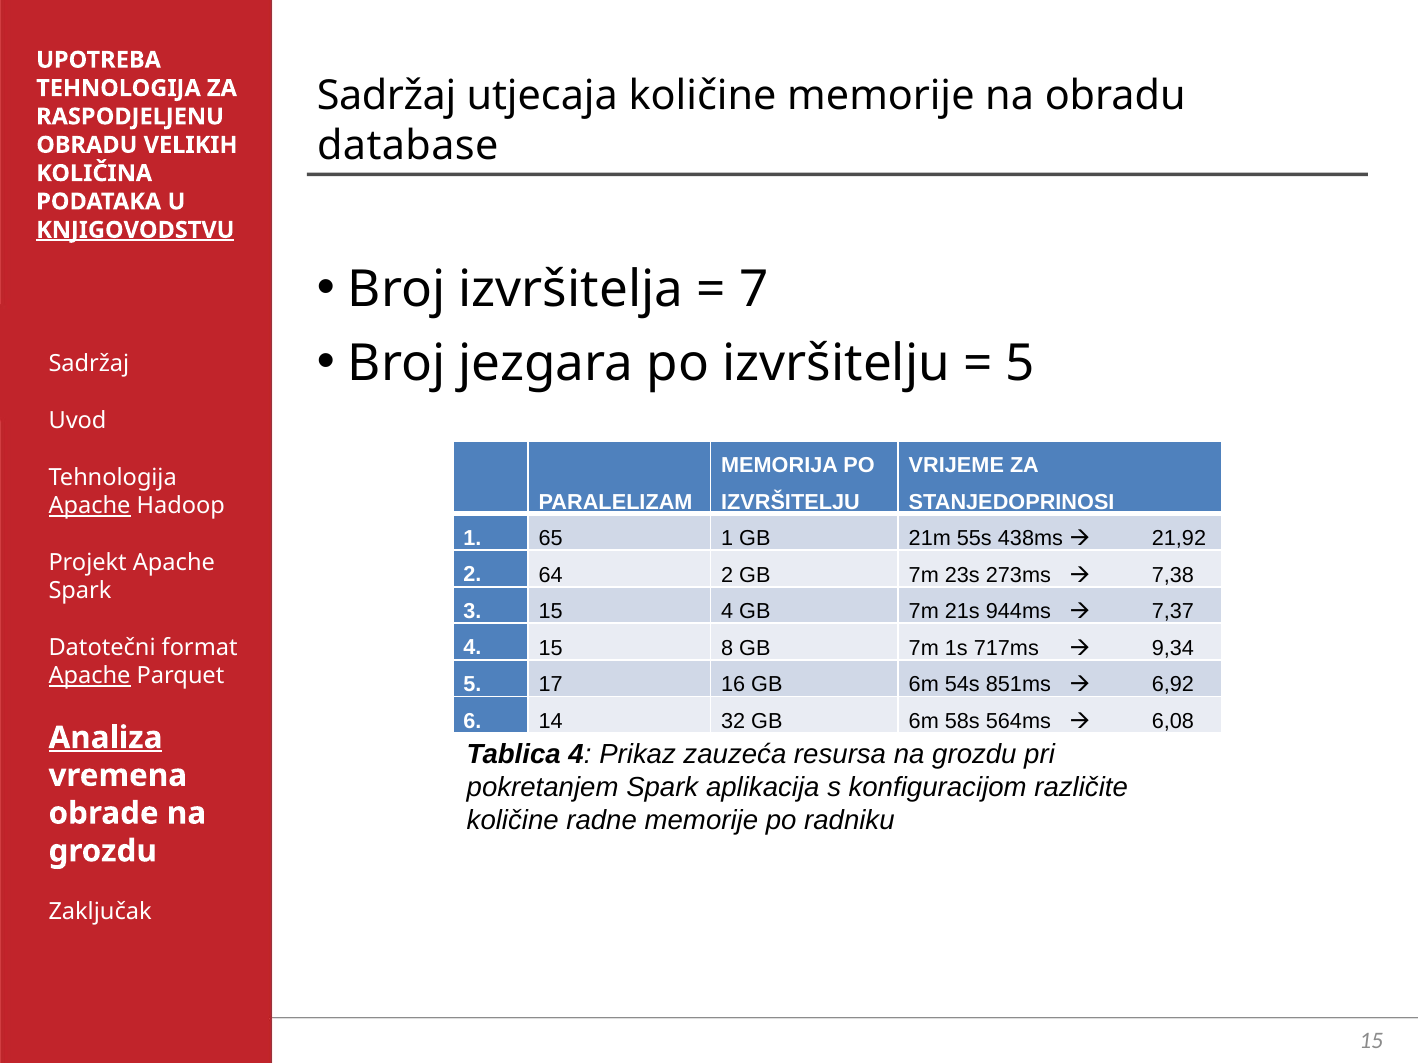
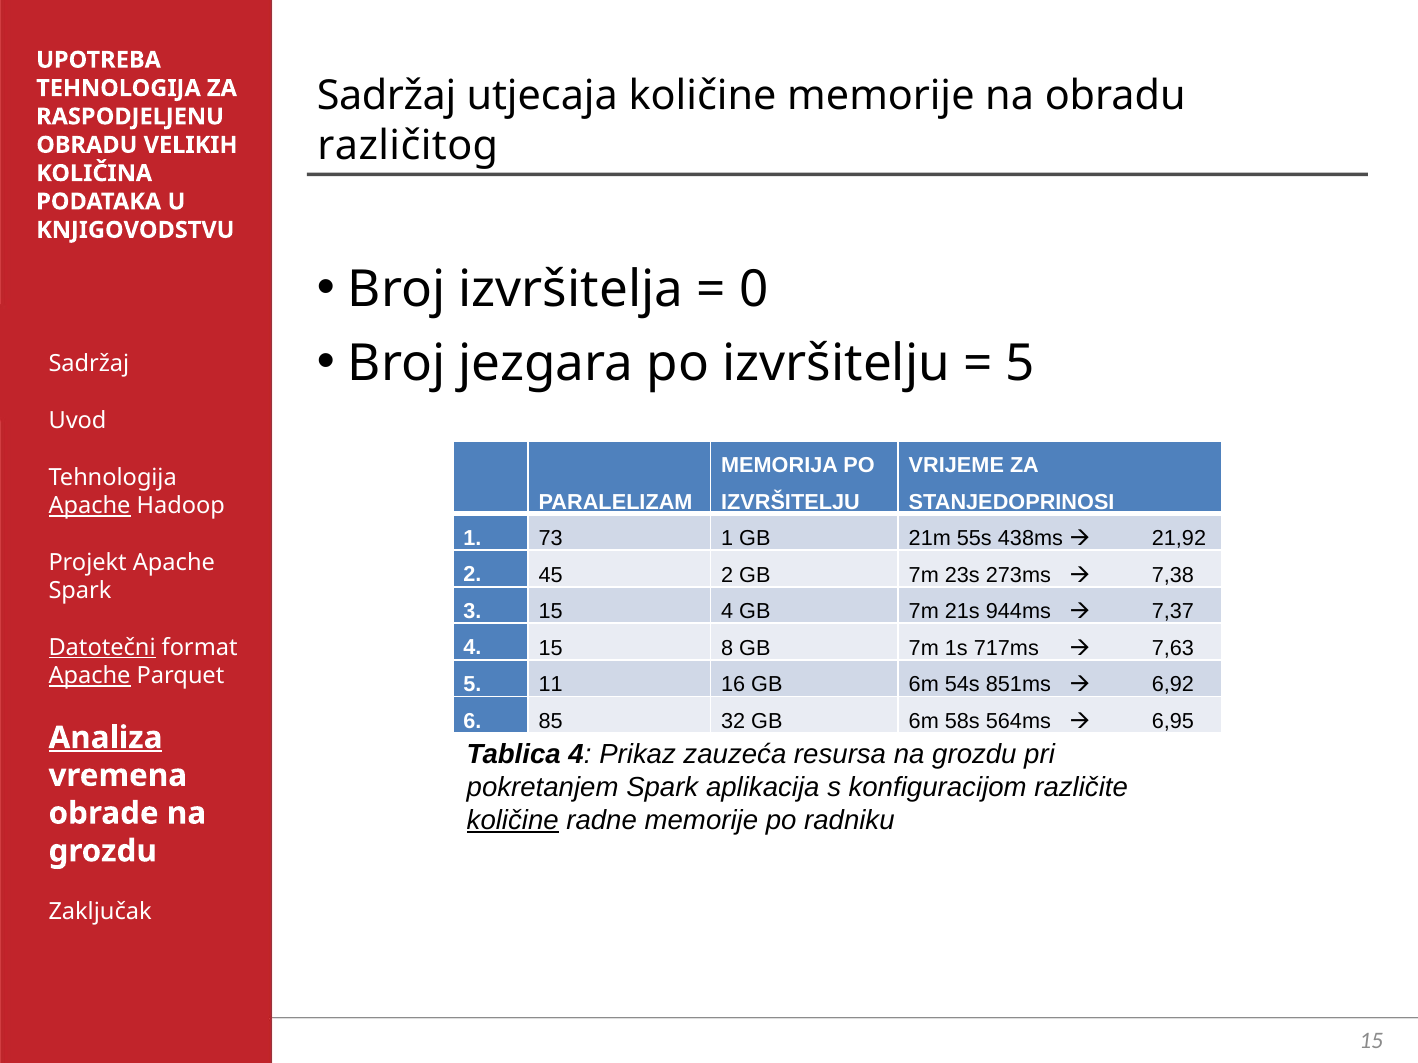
database: database -> različitog
KNJIGOVODSTVU underline: present -> none
7: 7 -> 0
65: 65 -> 73
64: 64 -> 45
9,34: 9,34 -> 7,63
Datotečni underline: none -> present
17: 17 -> 11
14: 14 -> 85
6,08: 6,08 -> 6,95
količine at (513, 821) underline: none -> present
